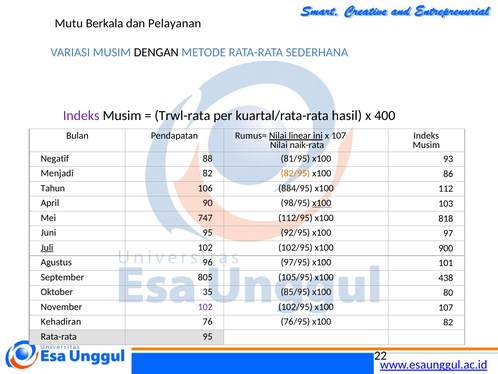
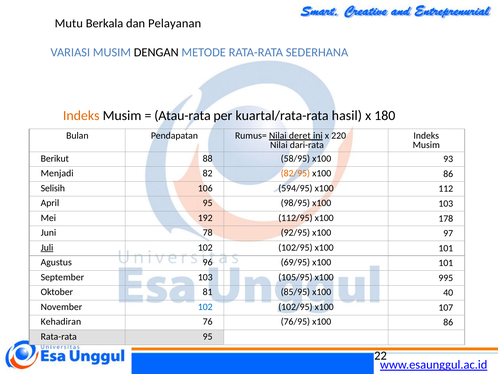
Indeks at (81, 115) colour: purple -> orange
Trwl-rata: Trwl-rata -> Atau-rata
400: 400 -> 180
linear: linear -> deret
x 107: 107 -> 220
naik-rata: naik-rata -> dari-rata
Negatif: Negatif -> Berikut
81/95: 81/95 -> 58/95
Tahun: Tahun -> Selisih
884/95: 884/95 -> 594/95
April 90: 90 -> 95
x100 at (322, 203) underline: present -> none
747: 747 -> 192
818: 818 -> 178
Juni 95: 95 -> 78
102/95 x100 900: 900 -> 101
97/95: 97/95 -> 69/95
September 805: 805 -> 103
438: 438 -> 995
35: 35 -> 81
80: 80 -> 40
102 at (205, 307) colour: purple -> blue
76/95 x100 82: 82 -> 86
